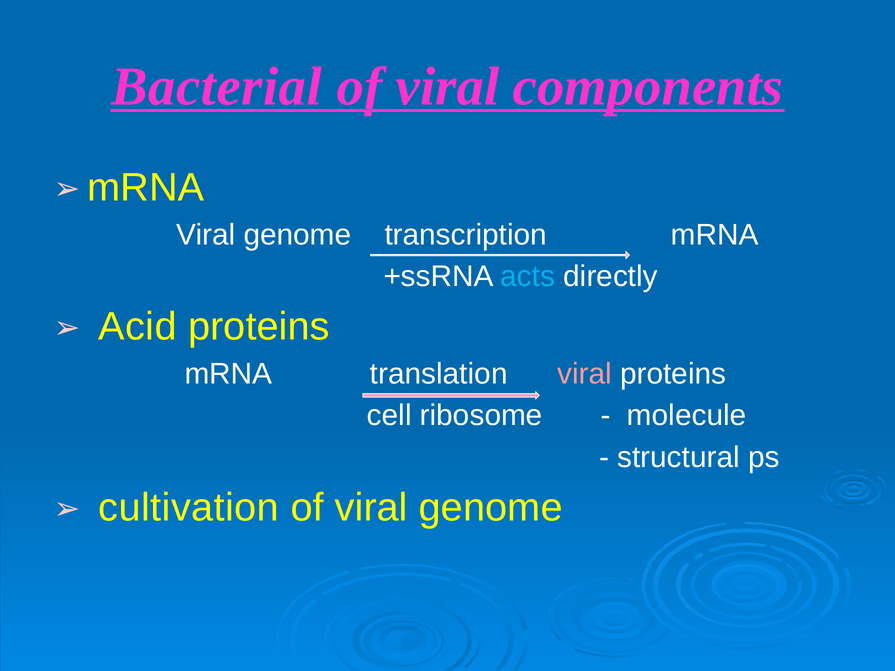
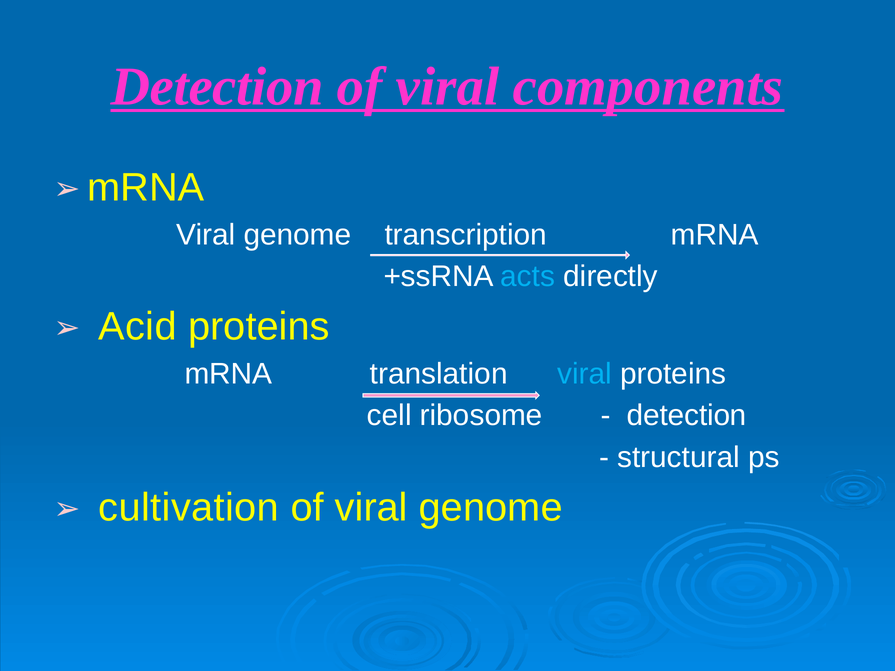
Bacterial at (217, 87): Bacterial -> Detection
viral at (585, 374) colour: pink -> light blue
molecule at (687, 416): molecule -> detection
